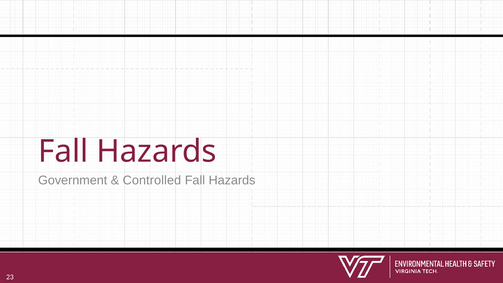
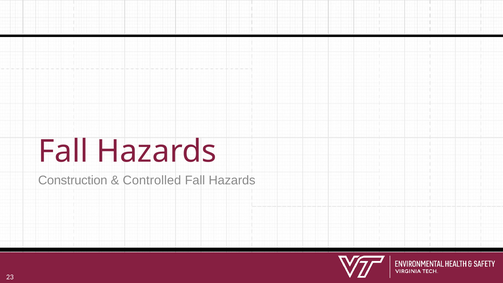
Government: Government -> Construction
